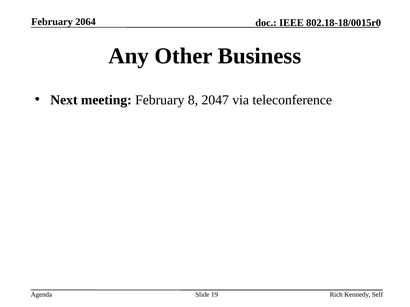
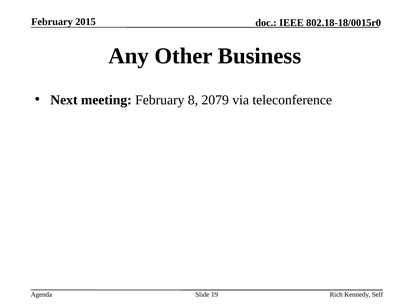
2064: 2064 -> 2015
2047: 2047 -> 2079
